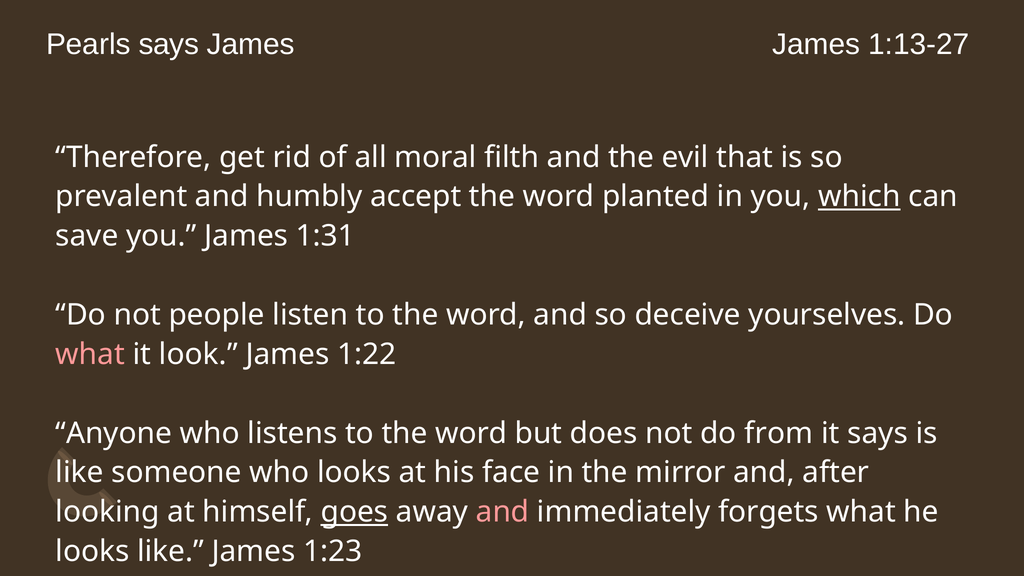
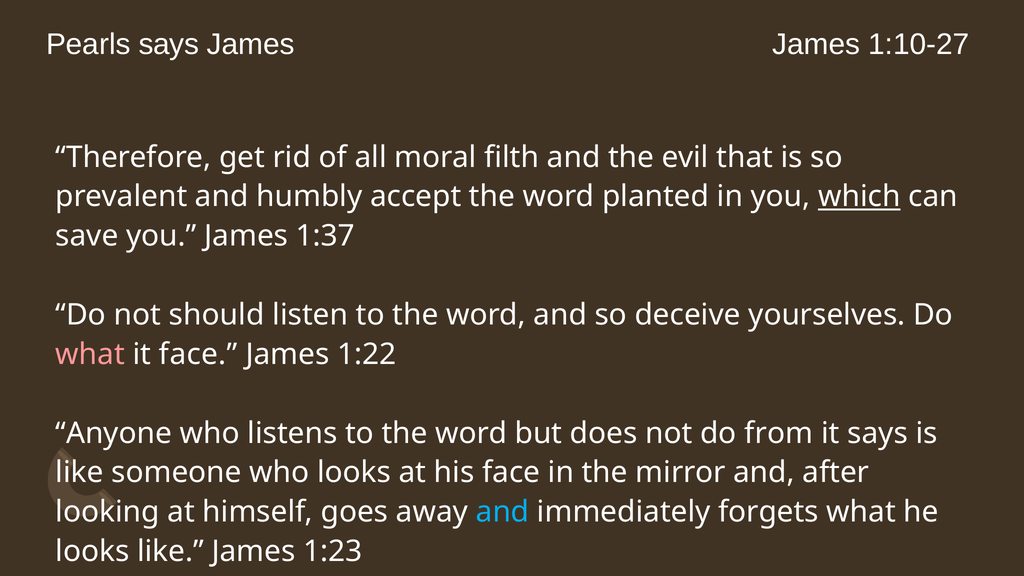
1:13-27: 1:13-27 -> 1:10-27
1:31: 1:31 -> 1:37
people: people -> should
it look: look -> face
goes underline: present -> none
and at (503, 512) colour: pink -> light blue
